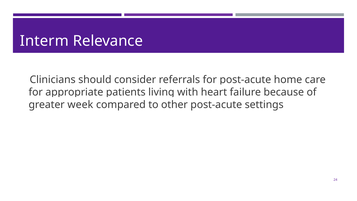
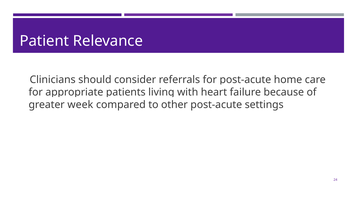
Interm: Interm -> Patient
